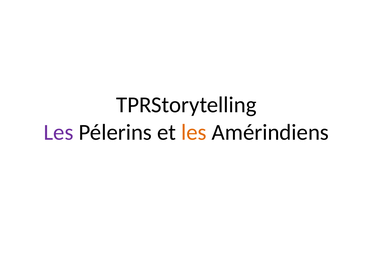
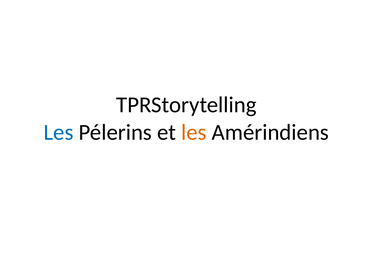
Les at (59, 132) colour: purple -> blue
